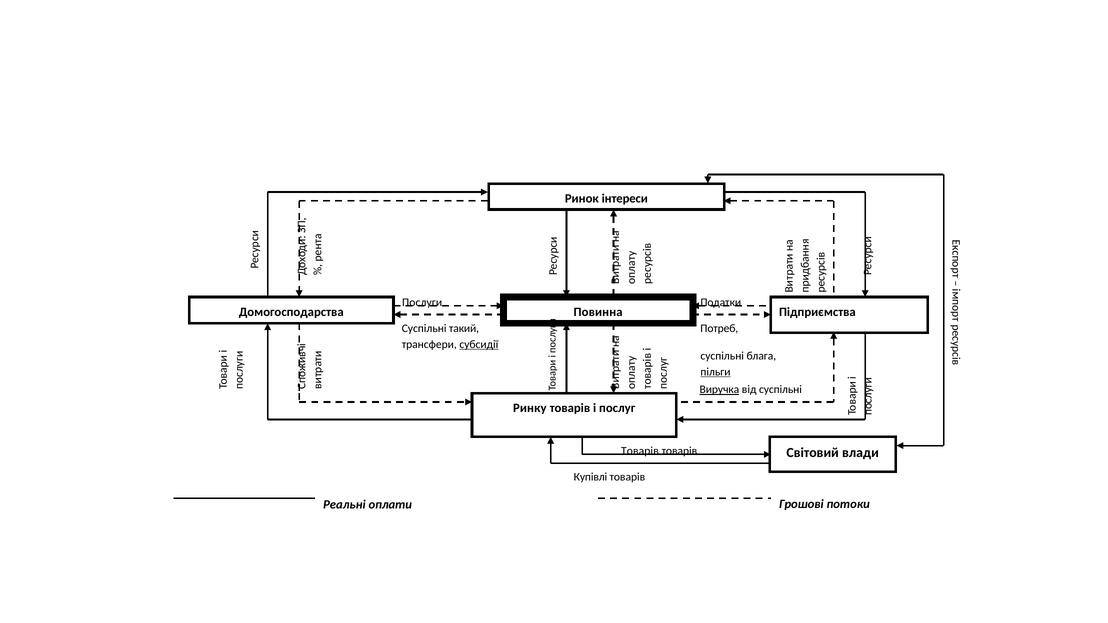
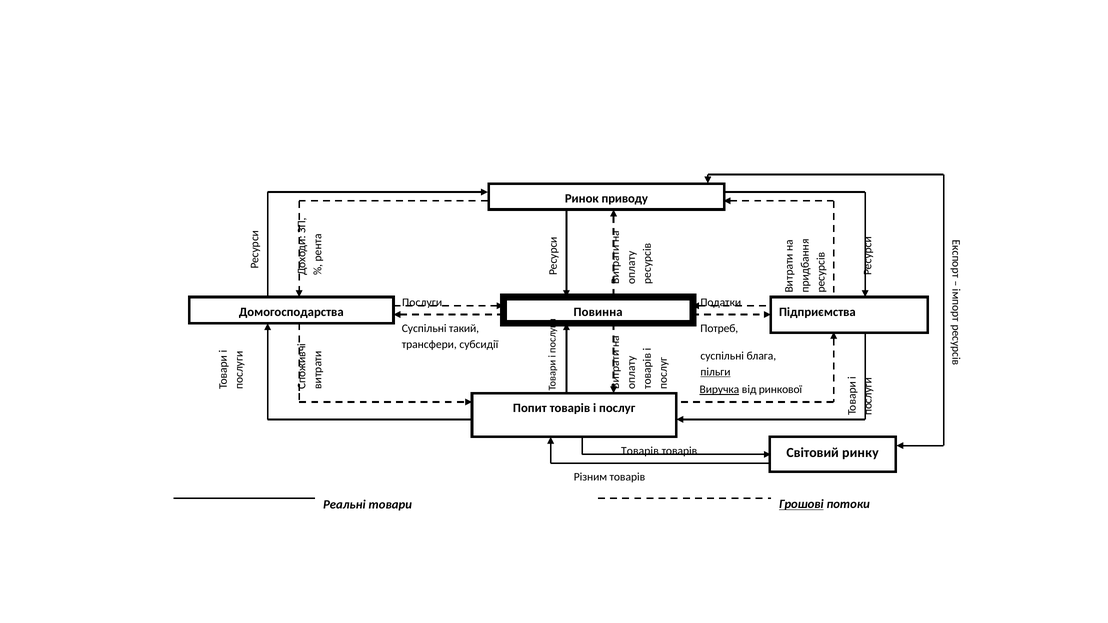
інтереси: інтереси -> приводу
субсидії underline: present -> none
від суспільні: суспільні -> ринкової
Ринку: Ринку -> Попит
влади: влади -> ринку
Купівлі: Купівлі -> Різним
оплати: оплати -> товари
Грошові underline: none -> present
